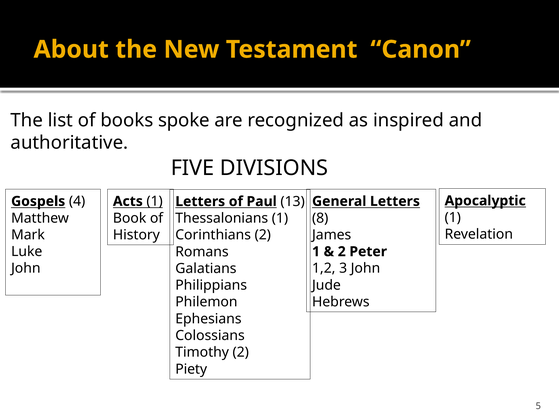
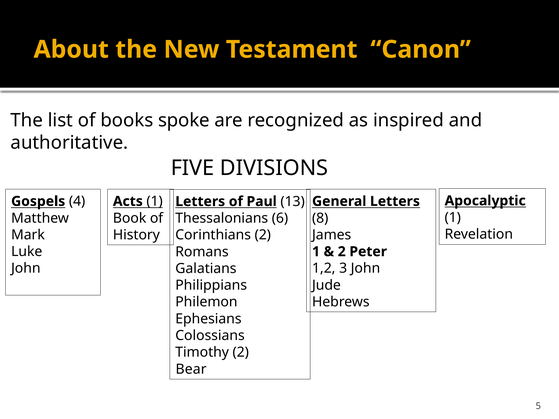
Thessalonians 1: 1 -> 6
Piety: Piety -> Bear
